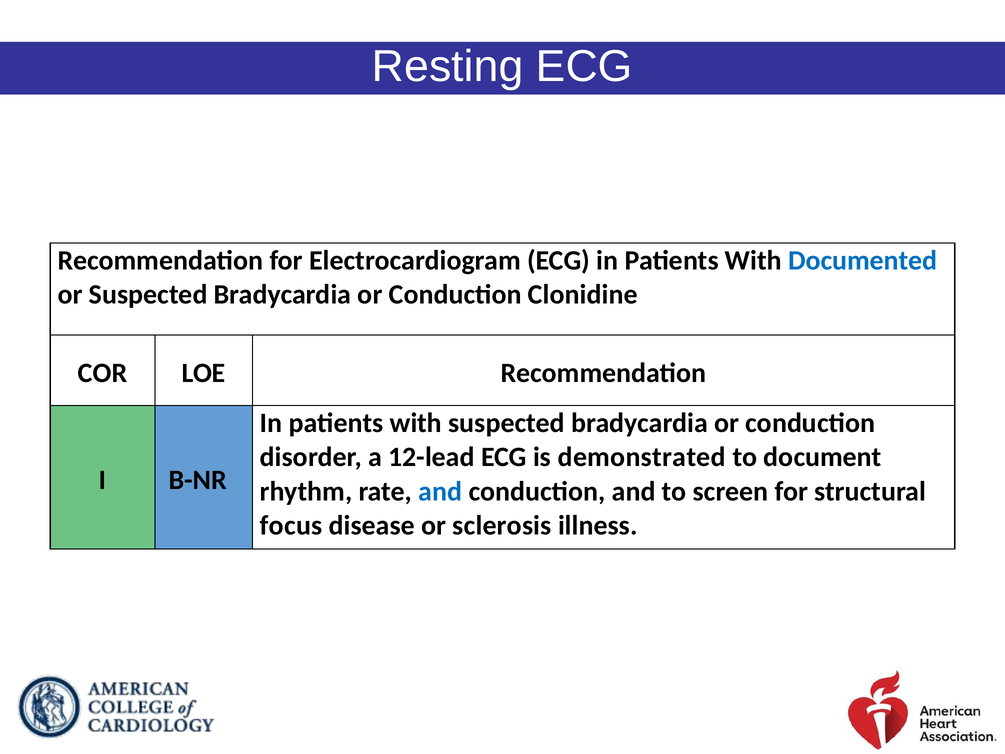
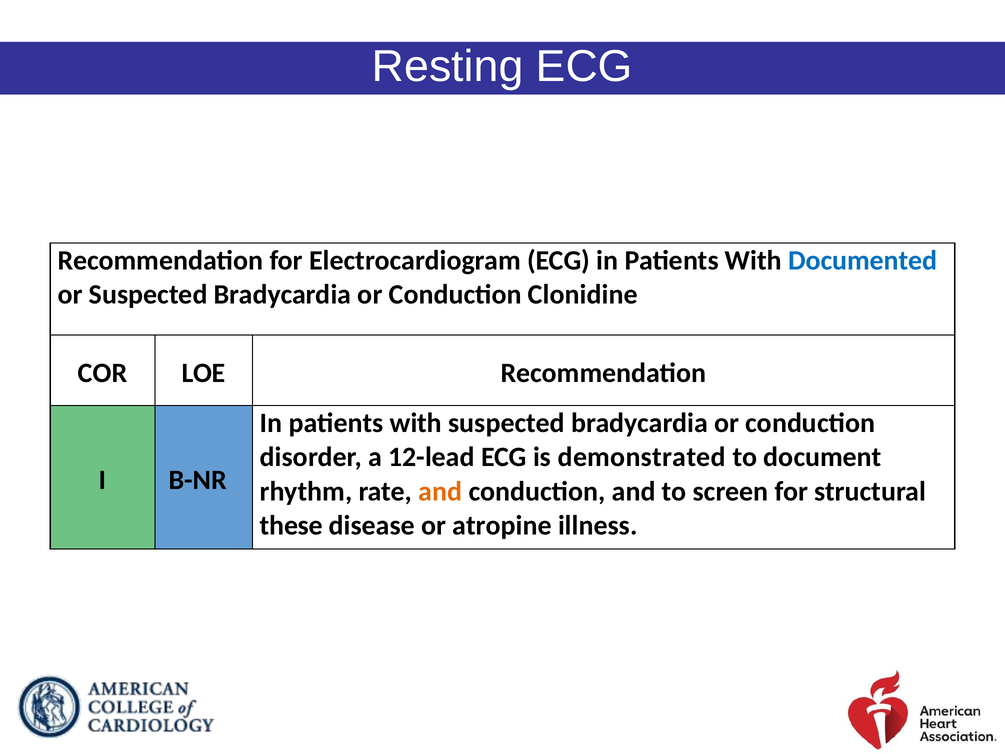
and at (440, 491) colour: blue -> orange
focus: focus -> these
sclerosis: sclerosis -> atropine
